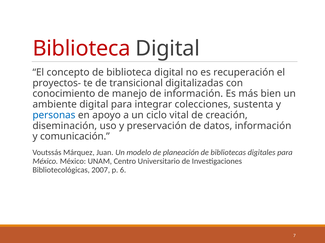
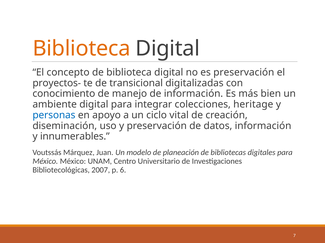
Biblioteca at (81, 49) colour: red -> orange
es recuperación: recuperación -> preservación
sustenta: sustenta -> heritage
comunicación: comunicación -> innumerables
